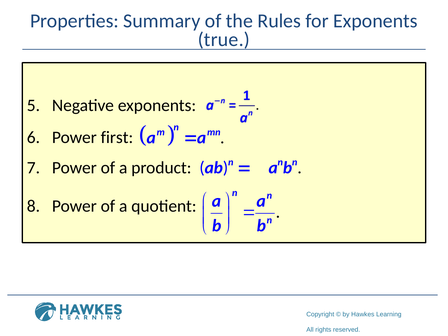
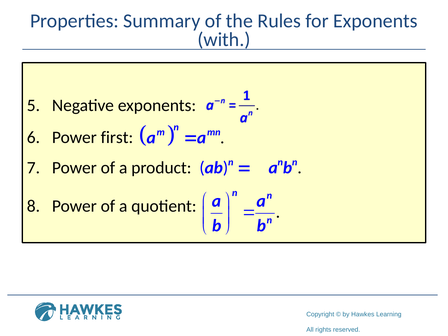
true: true -> with
